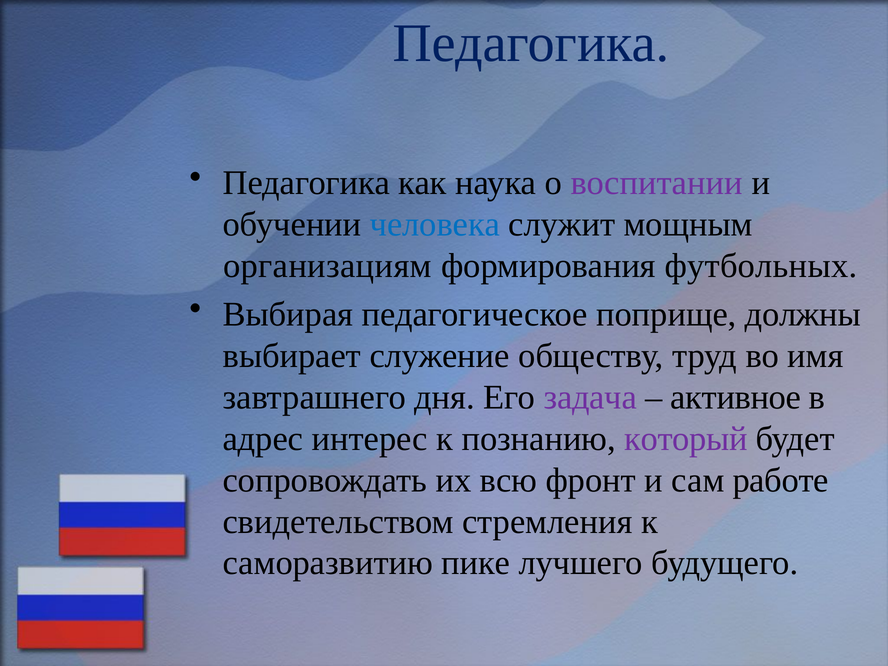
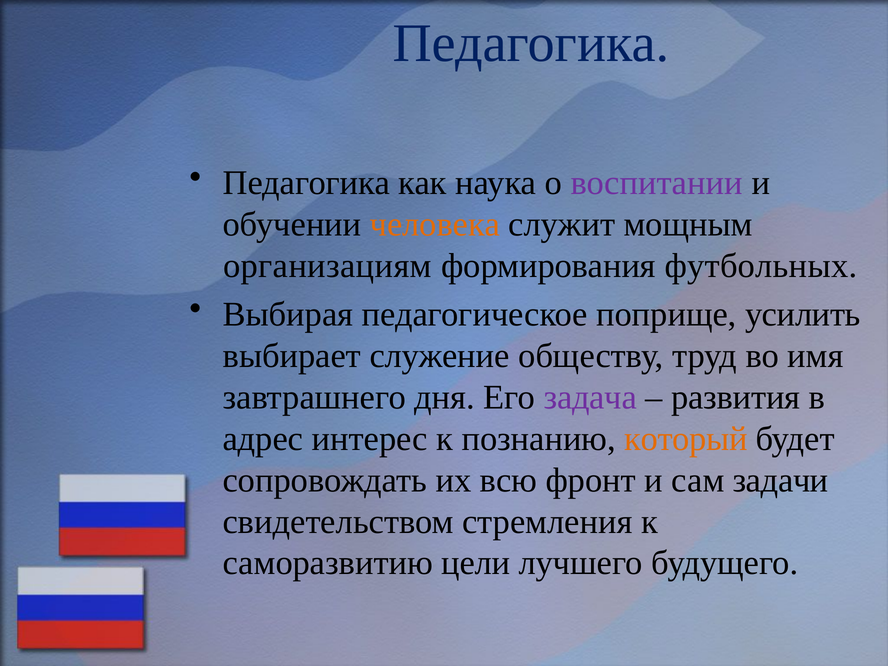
человека colour: blue -> orange
должны: должны -> усилить
активное: активное -> развития
который colour: purple -> orange
работе: работе -> задачи
пике: пике -> цели
